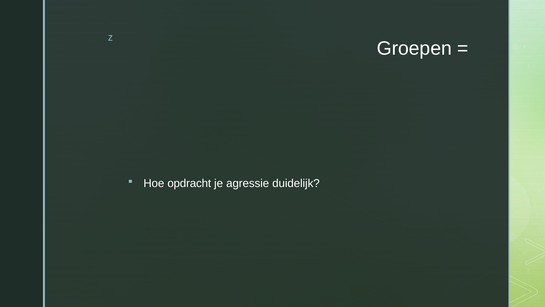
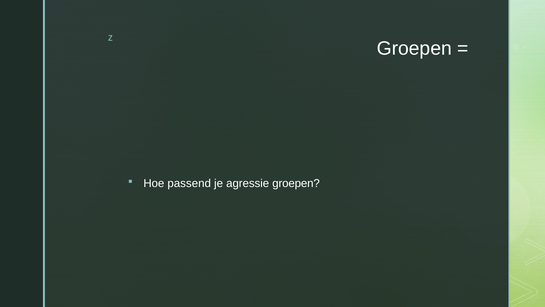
opdracht: opdracht -> passend
agressie duidelijk: duidelijk -> groepen
